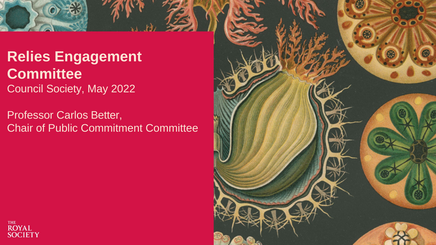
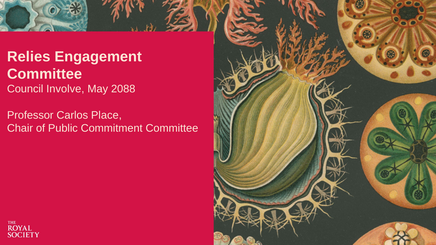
Society: Society -> Involve
2022: 2022 -> 2088
Better: Better -> Place
